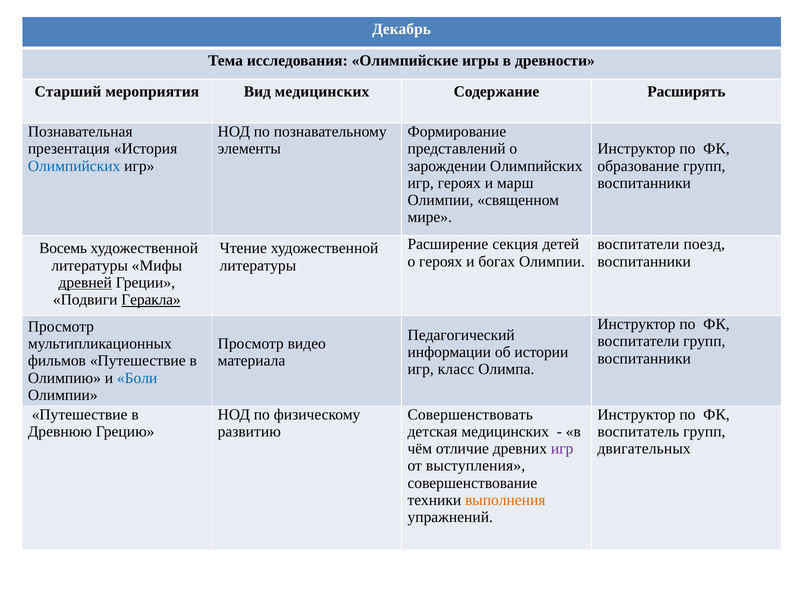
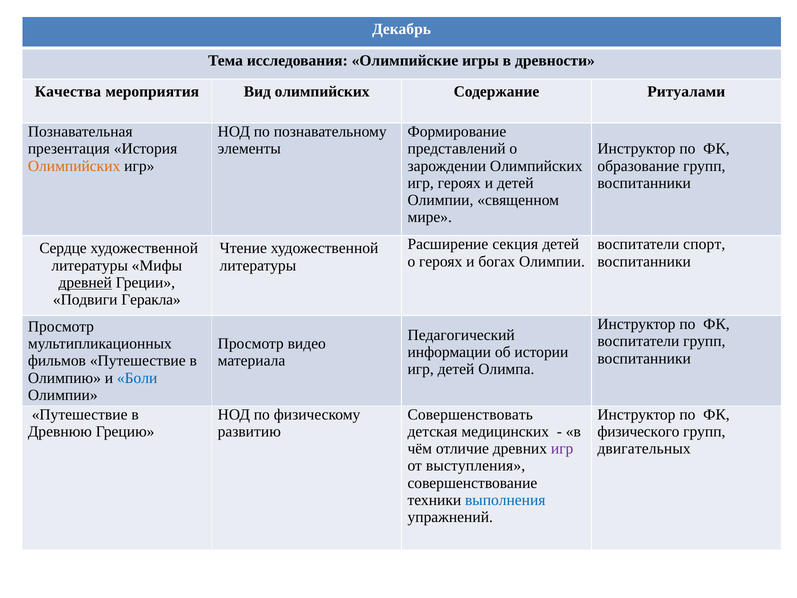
Старший: Старший -> Качества
Вид медицинских: медицинских -> олимпийских
Расширять: Расширять -> Ритуалами
Олимпийских at (74, 166) colour: blue -> orange
и марш: марш -> детей
поезд: поезд -> спорт
Восемь: Восемь -> Сердце
Геракла underline: present -> none
игр класс: класс -> детей
воспитатель: воспитатель -> физического
выполнения colour: orange -> blue
